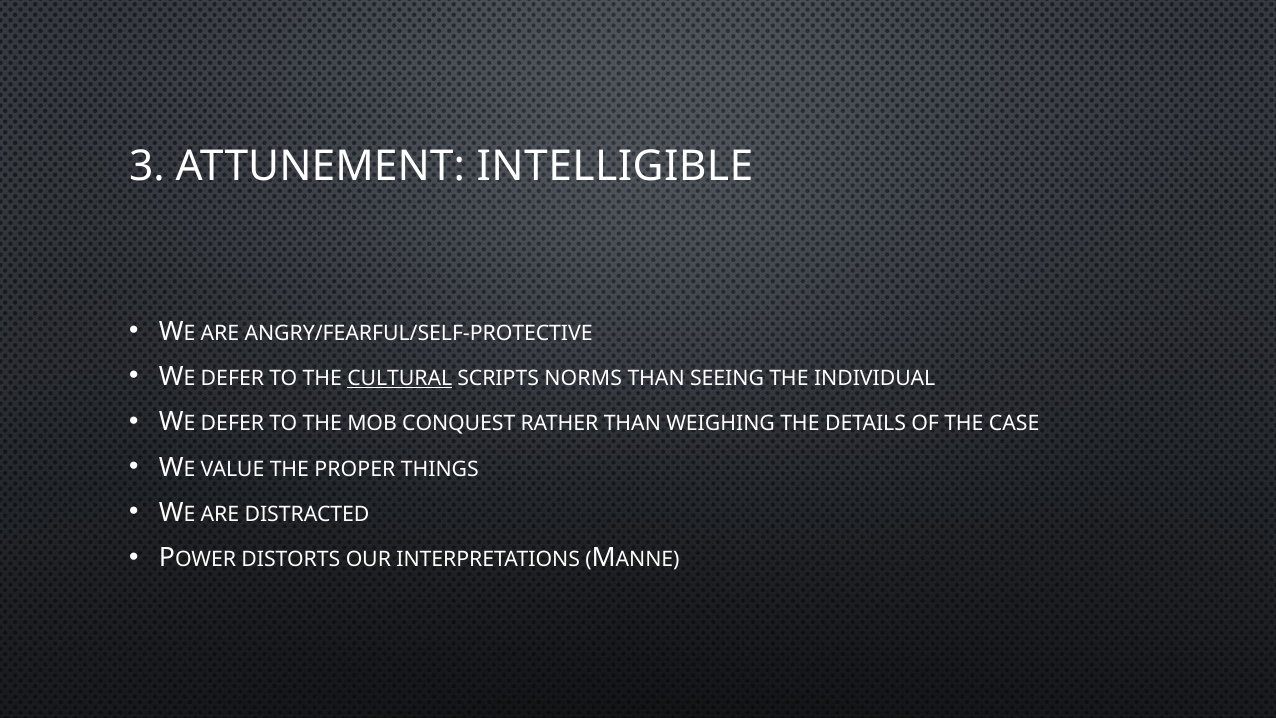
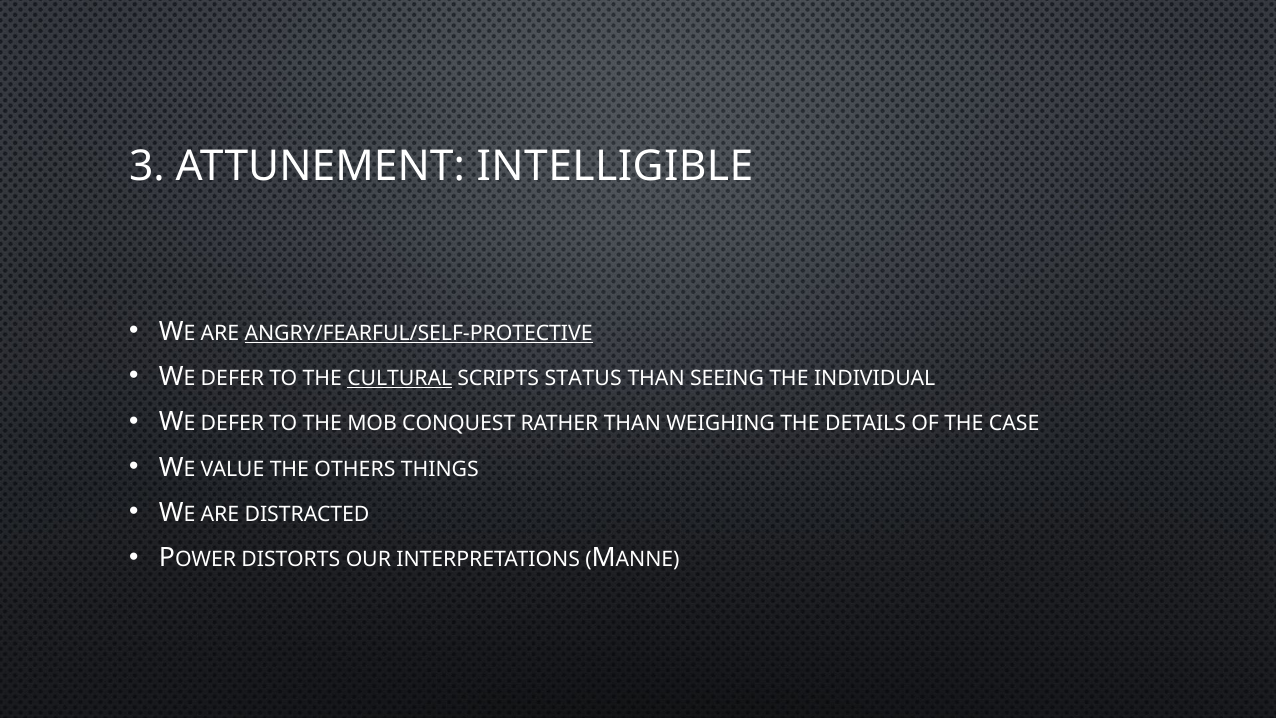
ANGRY/FEARFUL/SELF-PROTECTIVE underline: none -> present
NORMS: NORMS -> STATUS
PROPER: PROPER -> OTHERS
